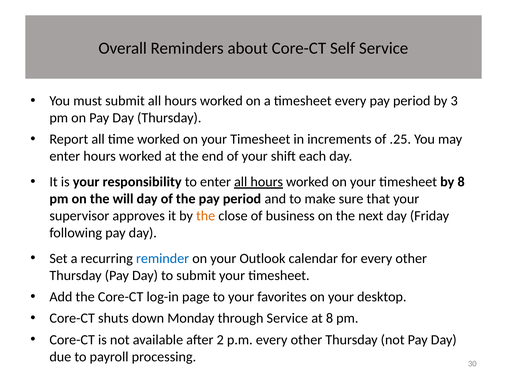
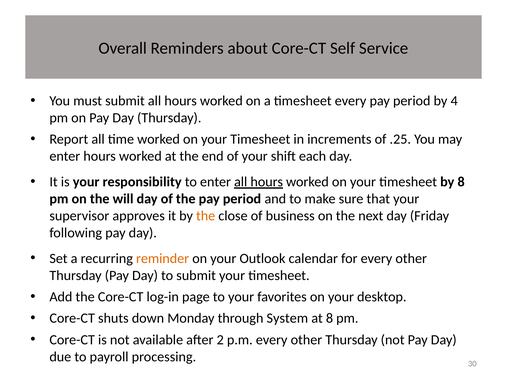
3: 3 -> 4
reminder colour: blue -> orange
through Service: Service -> System
